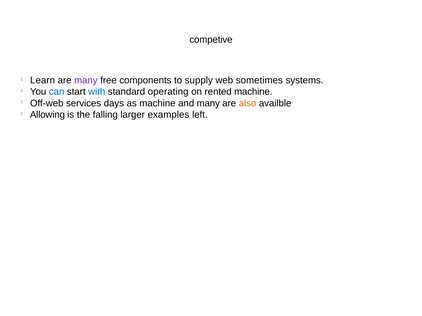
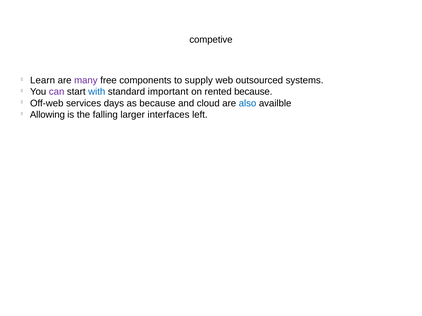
sometimes: sometimes -> outsourced
can colour: blue -> purple
operating: operating -> important
rented machine: machine -> because
as machine: machine -> because
and many: many -> cloud
also colour: orange -> blue
examples: examples -> interfaces
